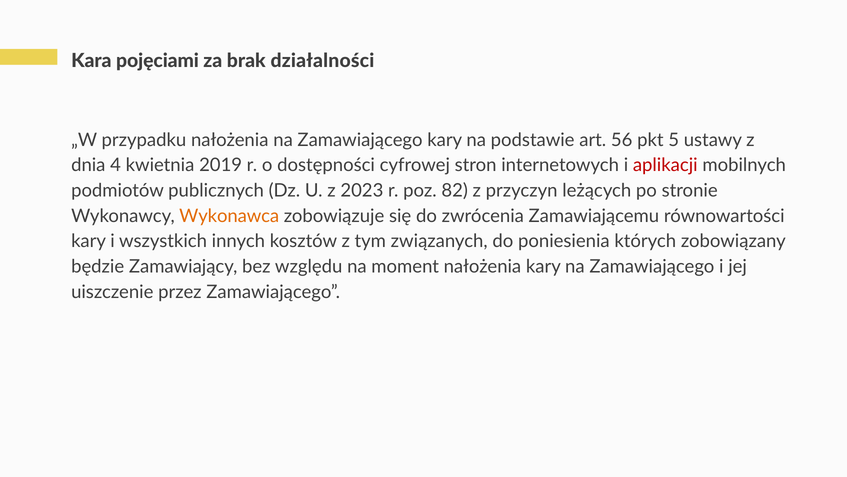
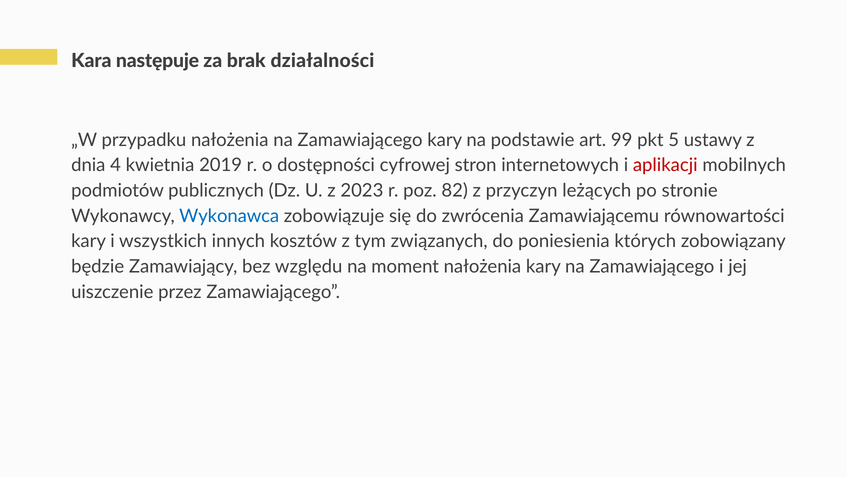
pojęciami: pojęciami -> następuje
56: 56 -> 99
Wykonawca colour: orange -> blue
